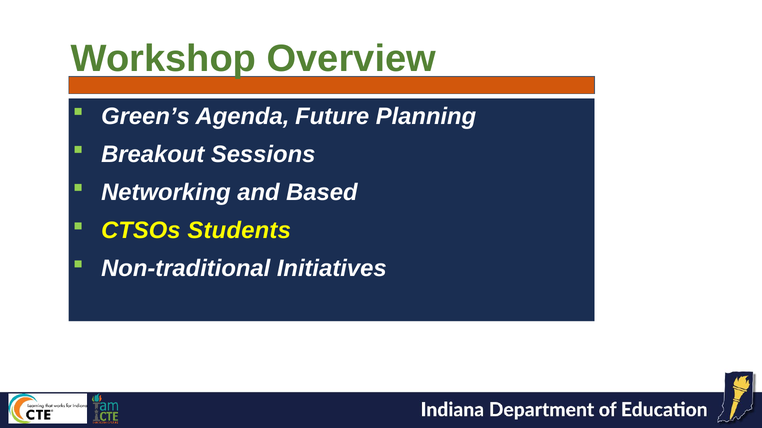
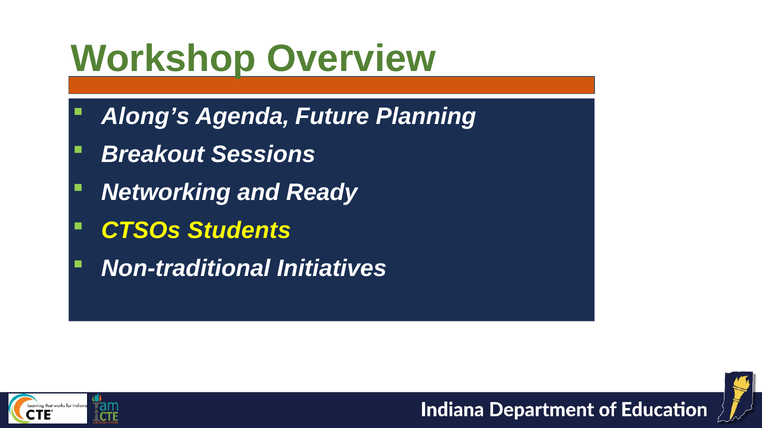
Green’s: Green’s -> Along’s
Based: Based -> Ready
